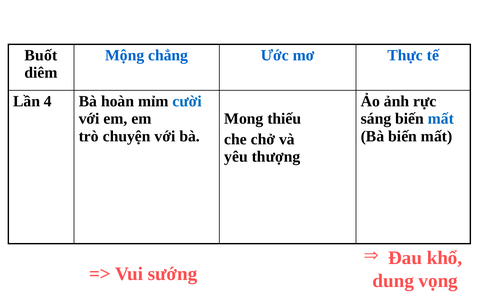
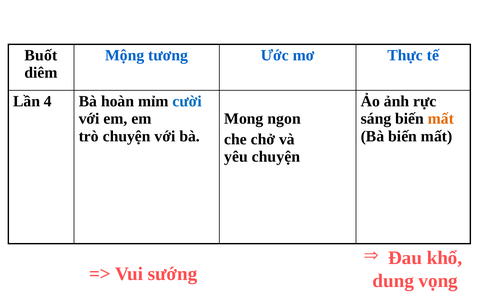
chẳng: chẳng -> tương
thiếu: thiếu -> ngon
mất at (441, 119) colour: blue -> orange
yêu thượng: thượng -> chuyện
